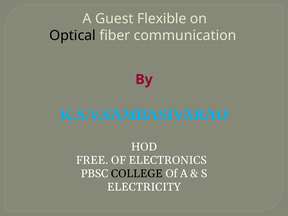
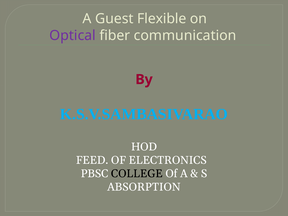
Optical colour: black -> purple
FREE: FREE -> FEED
ELECTRICITY: ELECTRICITY -> ABSORPTION
